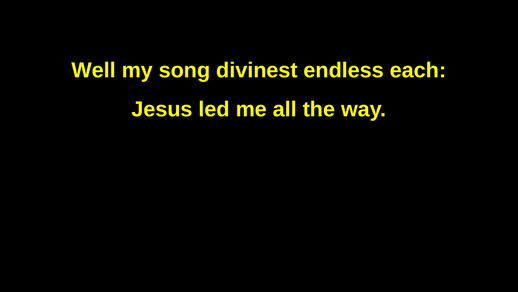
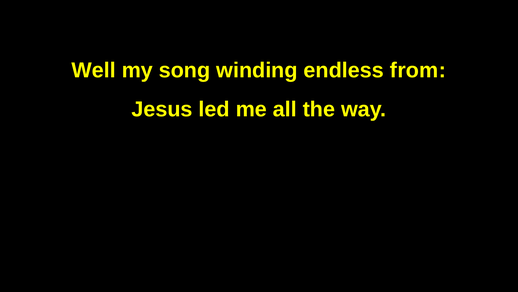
divinest: divinest -> winding
each: each -> from
